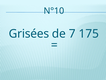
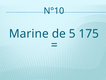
Grisées: Grisées -> Marine
7: 7 -> 5
